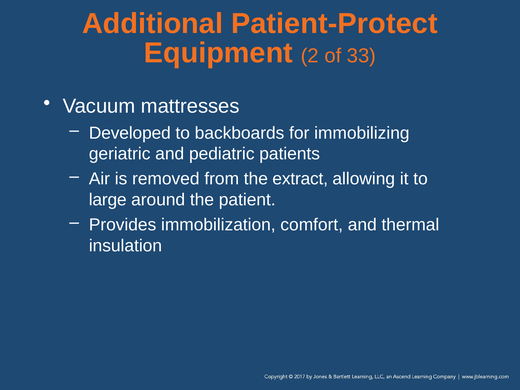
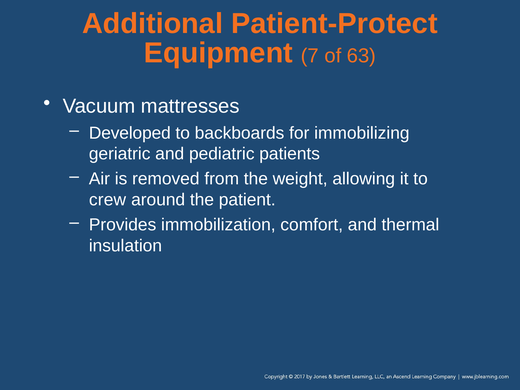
2: 2 -> 7
33: 33 -> 63
extract: extract -> weight
large: large -> crew
